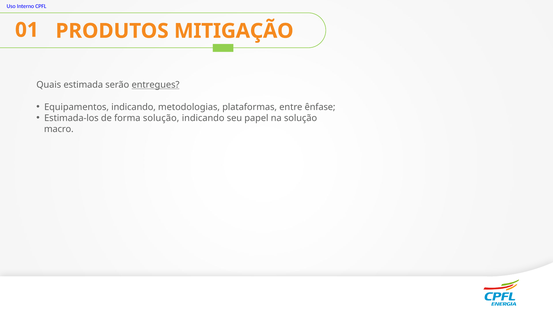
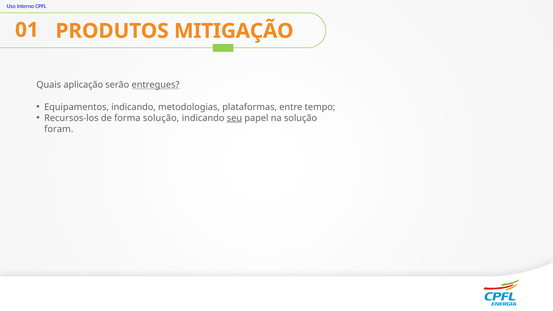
estimada: estimada -> aplicação
ênfase: ênfase -> tempo
Estimada-los: Estimada-los -> Recursos-los
seu underline: none -> present
macro: macro -> foram
